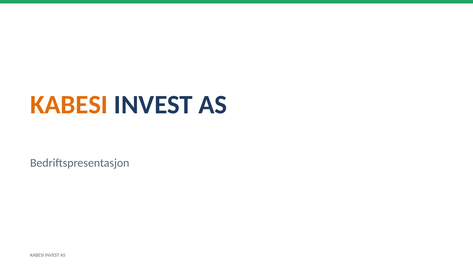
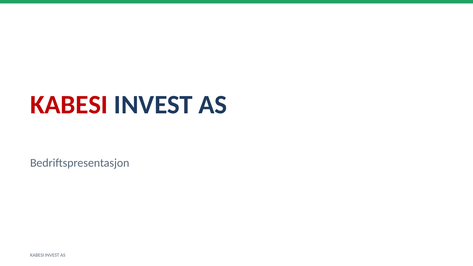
KABESI at (69, 105) colour: orange -> red
